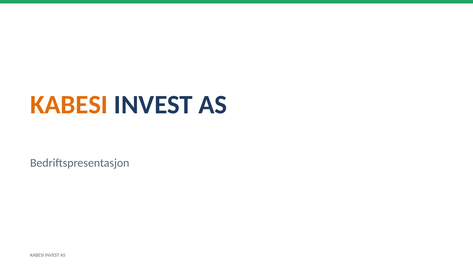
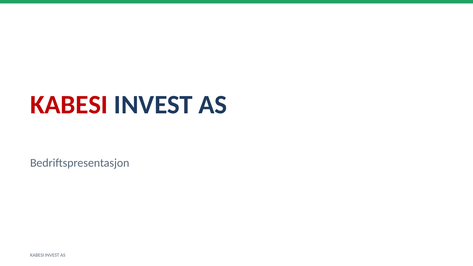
KABESI at (69, 105) colour: orange -> red
